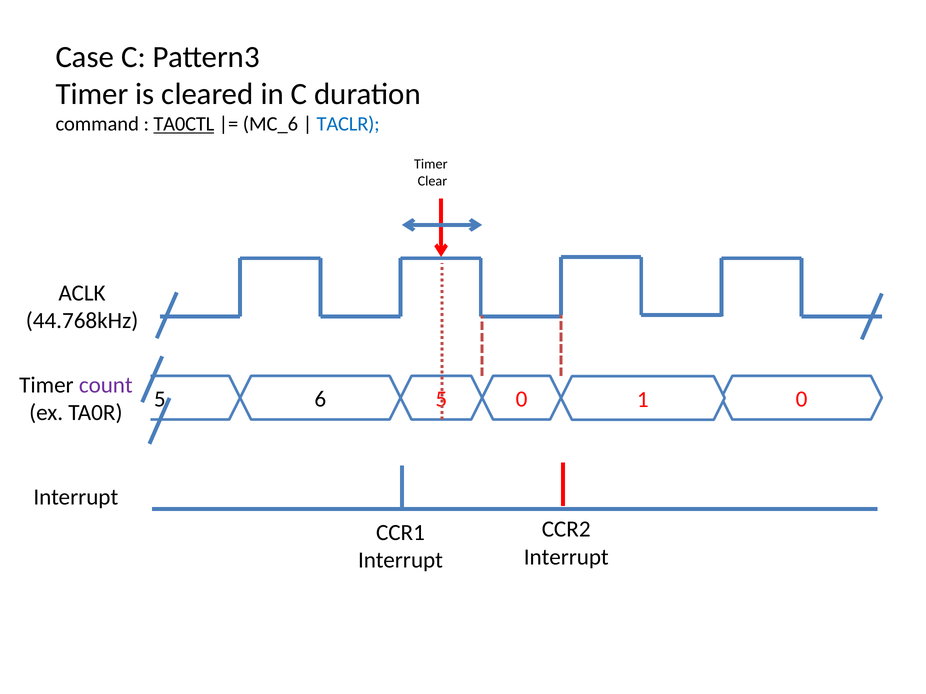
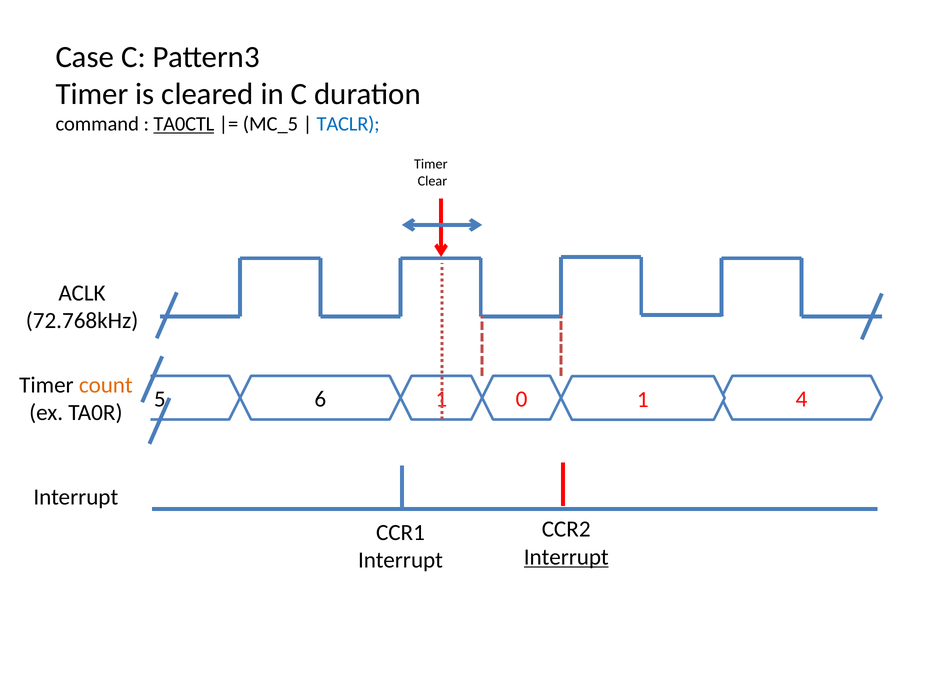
MC_6: MC_6 -> MC_5
44.768kHz: 44.768kHz -> 72.768kHz
count colour: purple -> orange
6 5: 5 -> 1
0 0: 0 -> 4
Interrupt at (566, 557) underline: none -> present
